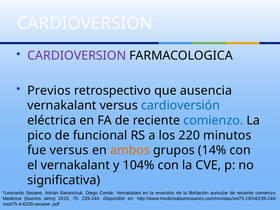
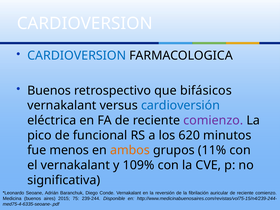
CARDIOVERSION at (77, 56) colour: purple -> blue
Previos at (49, 91): Previos -> Buenos
ausencia: ausencia -> bifásicos
comienzo at (213, 120) colour: blue -> purple
220: 220 -> 620
fue versus: versus -> menos
14%: 14% -> 11%
104%: 104% -> 109%
